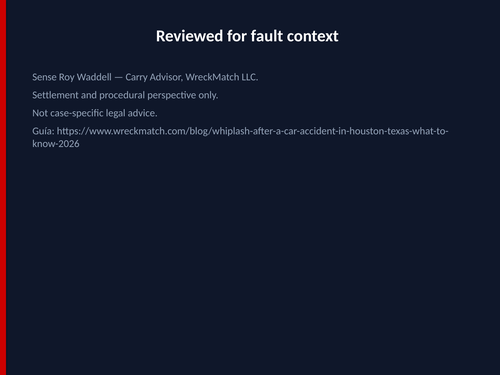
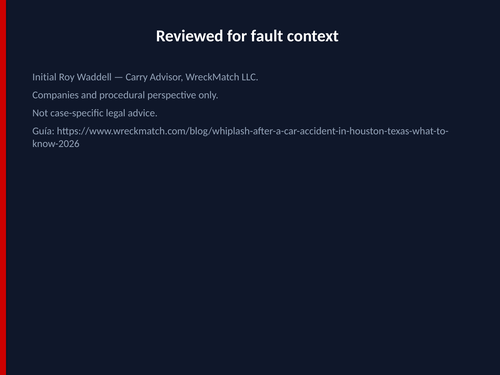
Sense: Sense -> Initial
Settlement: Settlement -> Companies
